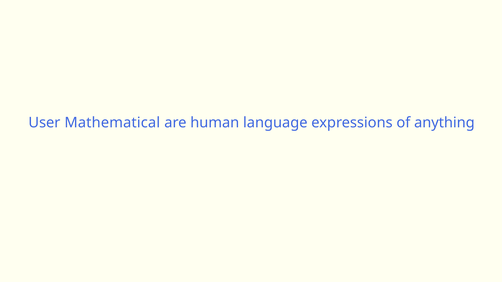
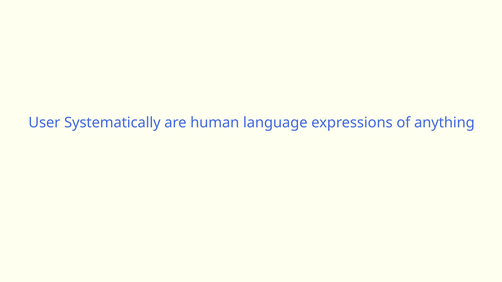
Mathematical: Mathematical -> Systematically
